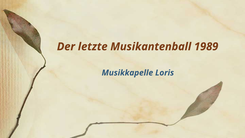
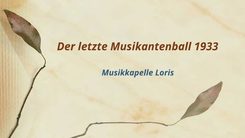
1989: 1989 -> 1933
